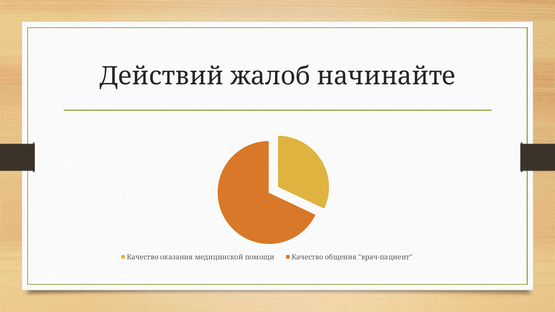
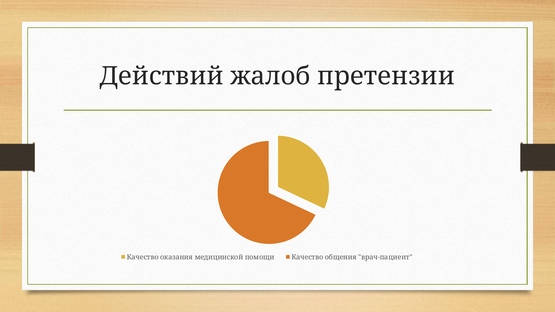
начинайте: начинайте -> претензии
